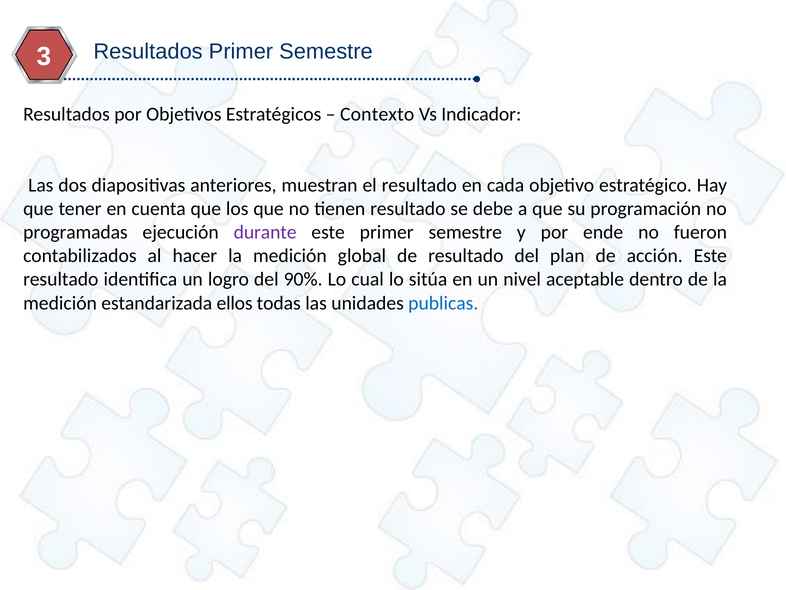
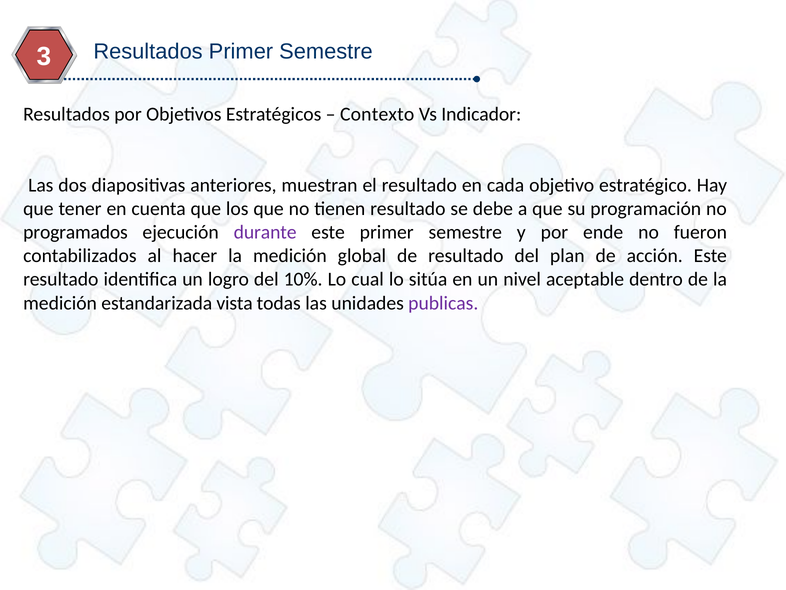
programadas: programadas -> programados
90%: 90% -> 10%
ellos: ellos -> vista
publicas colour: blue -> purple
